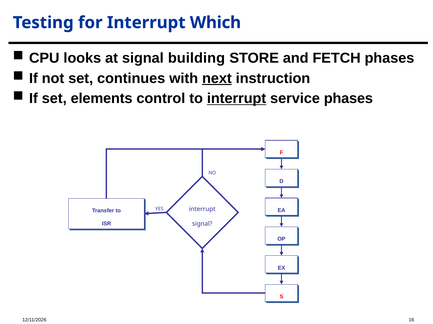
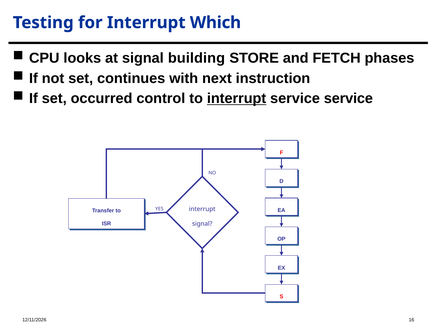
next underline: present -> none
elements: elements -> occurred
service phases: phases -> service
